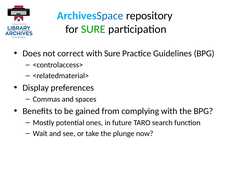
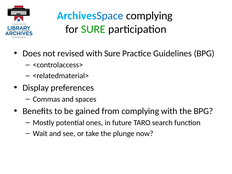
ArchivesSpace repository: repository -> complying
correct: correct -> revised
